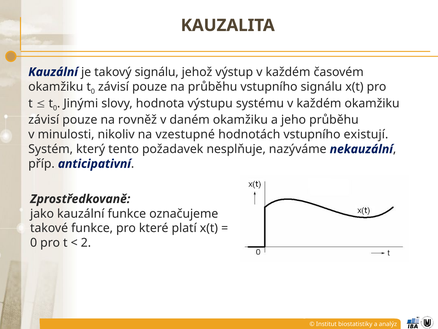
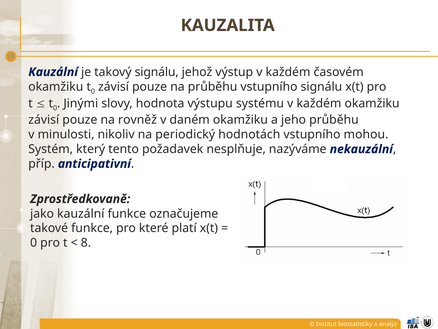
vzestupné: vzestupné -> periodický
existují: existují -> mohou
2: 2 -> 8
